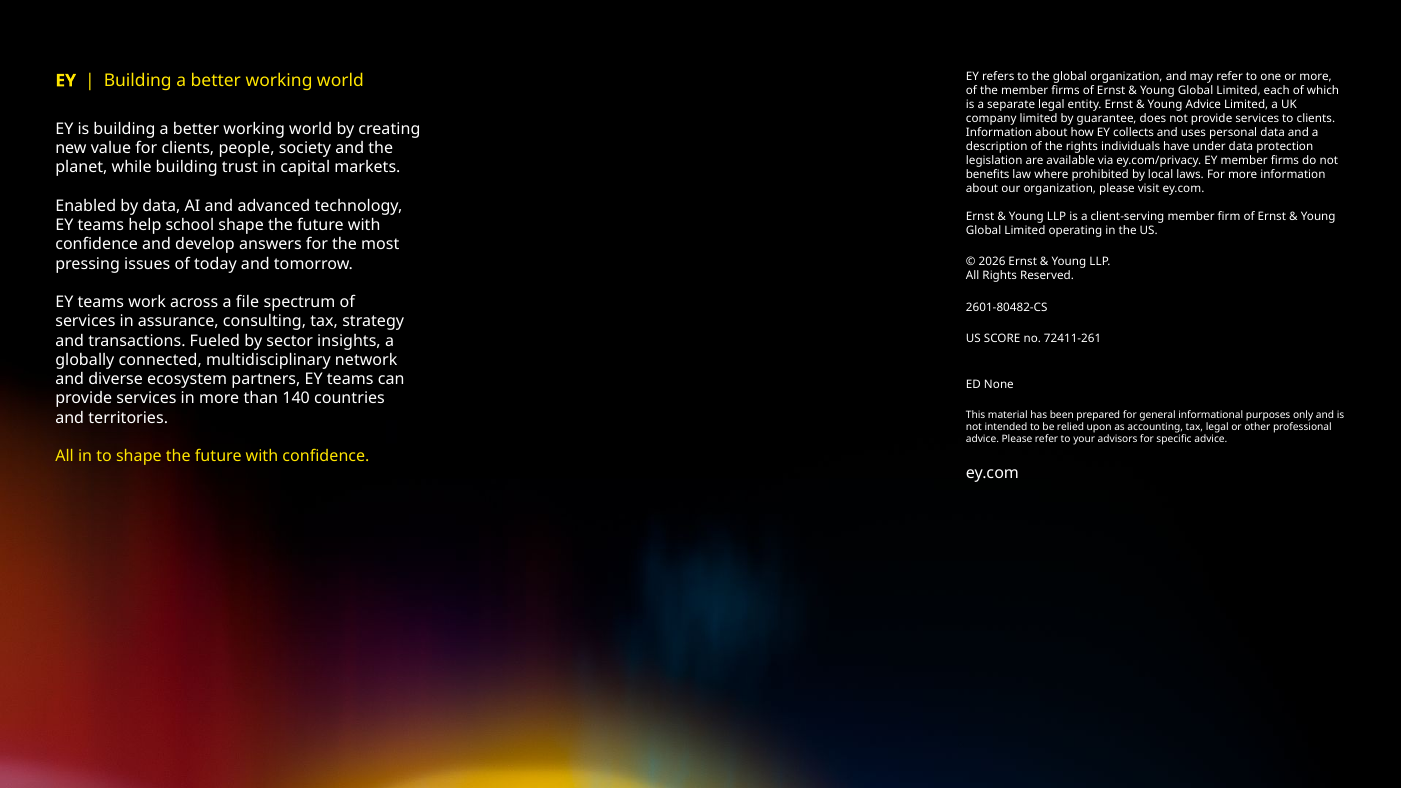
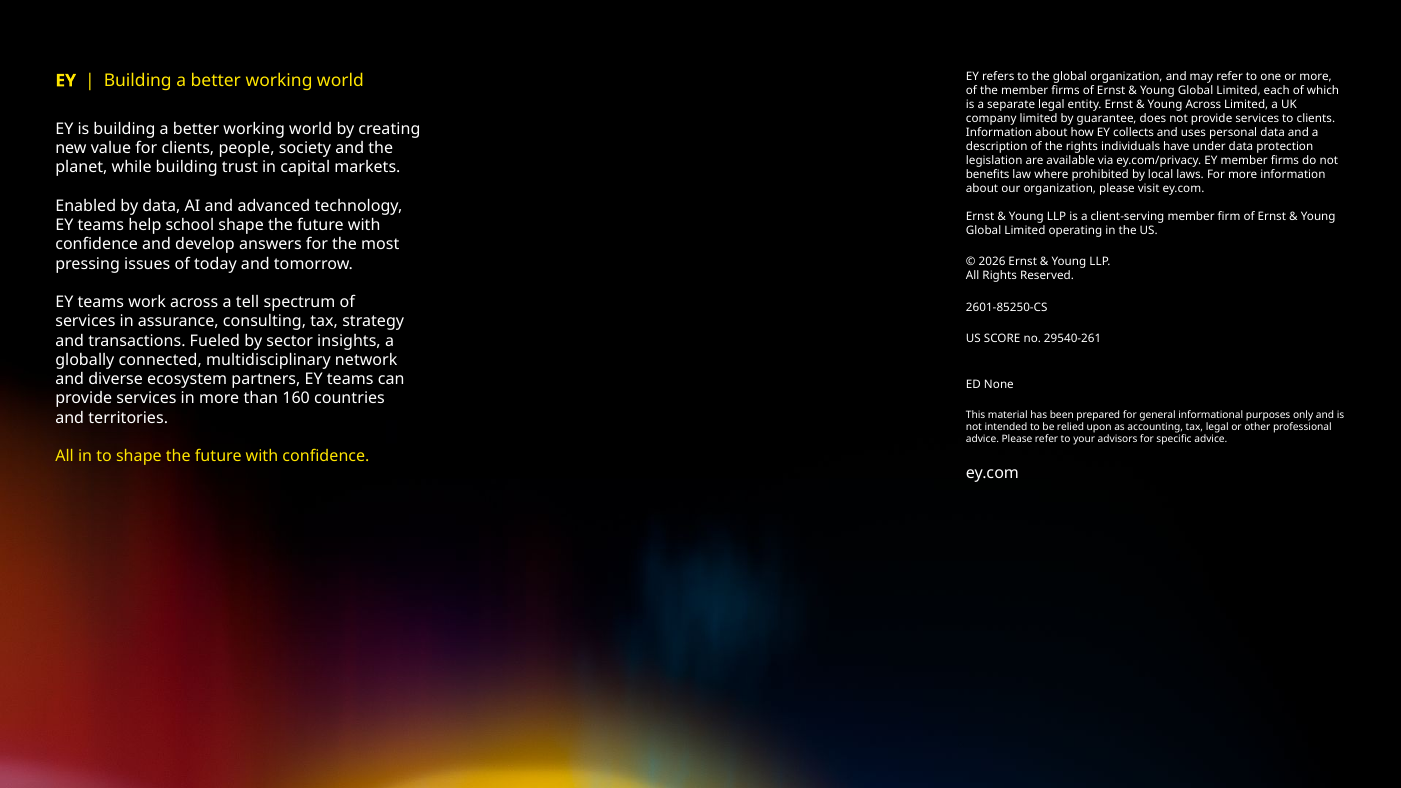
Young Advice: Advice -> Across
file: file -> tell
2601-80482-CS: 2601-80482-CS -> 2601-85250-CS
72411-261: 72411-261 -> 29540-261
140: 140 -> 160
